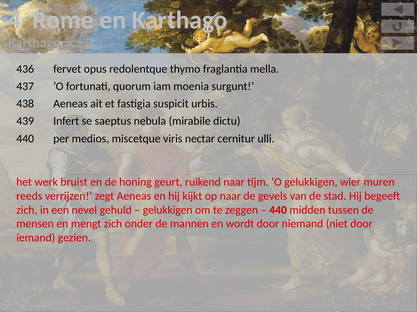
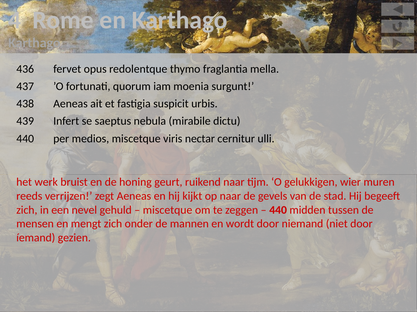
gelukkigen at (168, 210): gelukkigen -> miscetque
